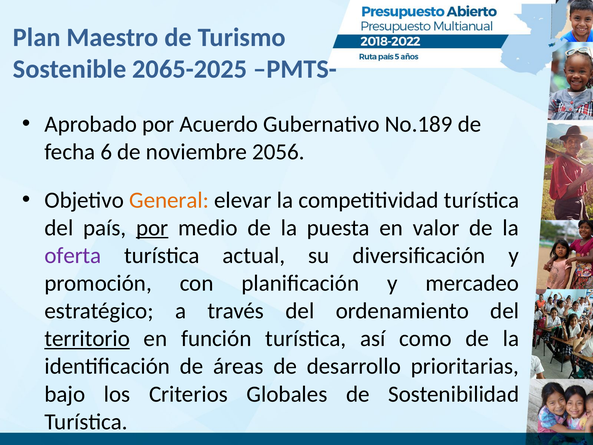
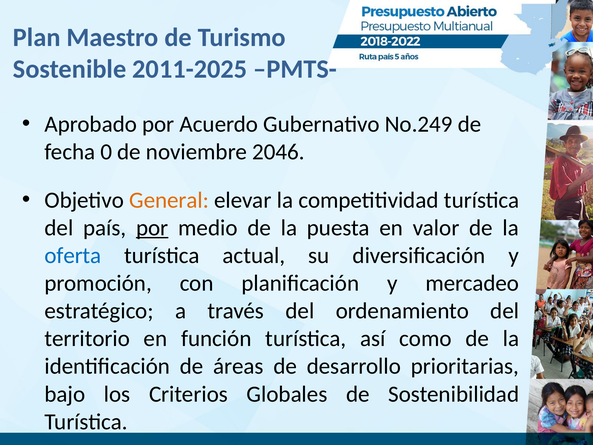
2065-2025: 2065-2025 -> 2011-2025
No.189: No.189 -> No.249
6: 6 -> 0
2056: 2056 -> 2046
oferta colour: purple -> blue
territorio underline: present -> none
